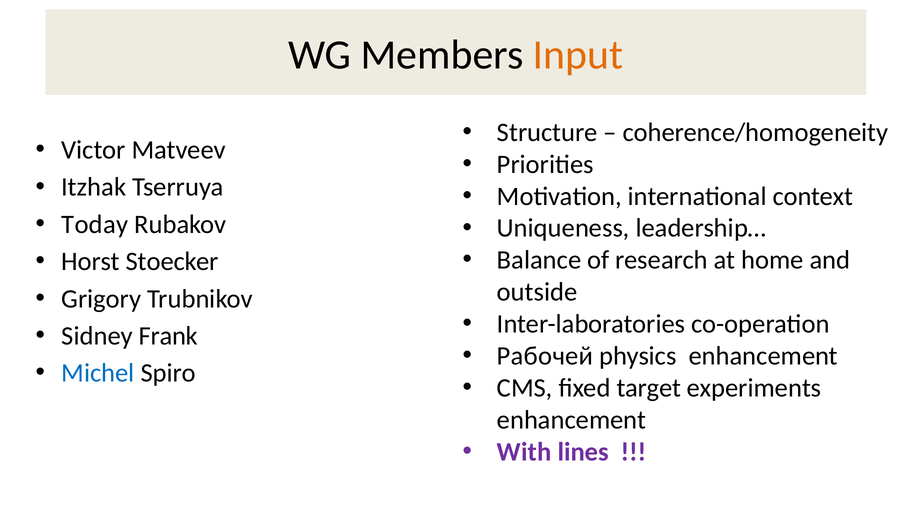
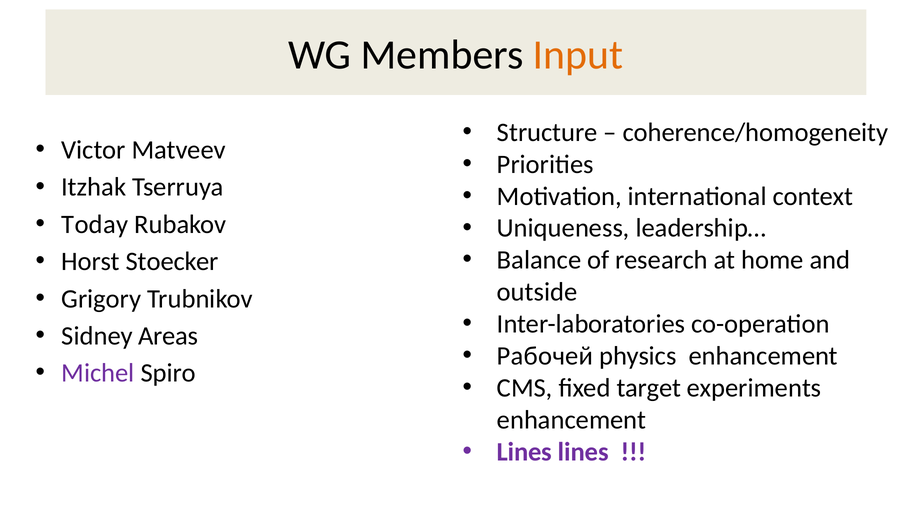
Frank: Frank -> Areas
Michel colour: blue -> purple
With at (524, 452): With -> Lines
